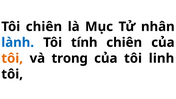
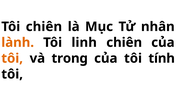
lành colour: blue -> orange
tính: tính -> linh
linh: linh -> tính
